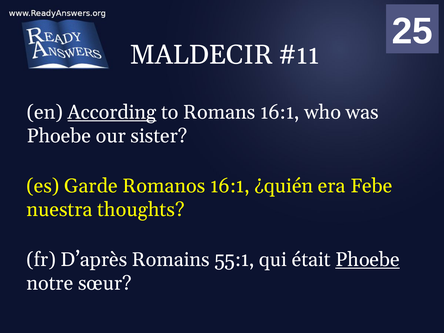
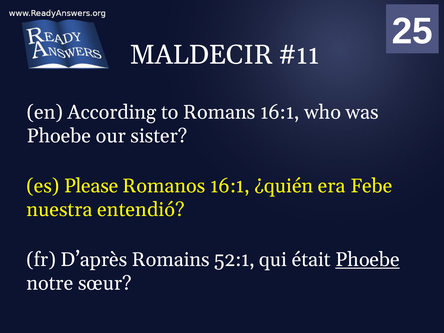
According underline: present -> none
Garde: Garde -> Please
thoughts: thoughts -> entendió
55:1: 55:1 -> 52:1
